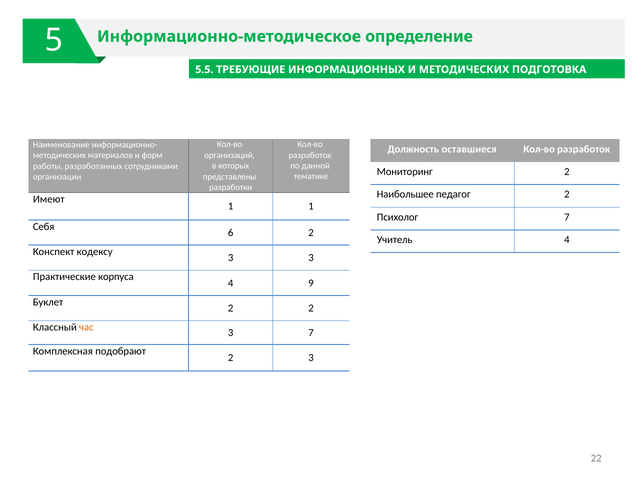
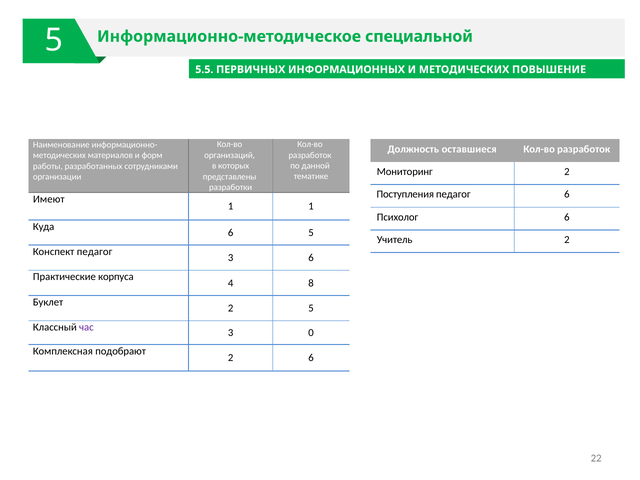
определение: определение -> специальной
ТРЕБУЮЩИЕ: ТРЕБУЮЩИЕ -> ПЕРВИЧНЫХ
ПОДГОТОВКА: ПОДГОТОВКА -> ПОВЫШЕНИЕ
Наибольшее: Наибольшее -> Поступления
педагог 2: 2 -> 6
Психолог 7: 7 -> 6
Себя: Себя -> Куда
6 2: 2 -> 5
Учитель 4: 4 -> 2
Конспект кодексу: кодексу -> педагог
3 3: 3 -> 6
9: 9 -> 8
2 2: 2 -> 5
час colour: orange -> purple
3 7: 7 -> 0
2 3: 3 -> 6
